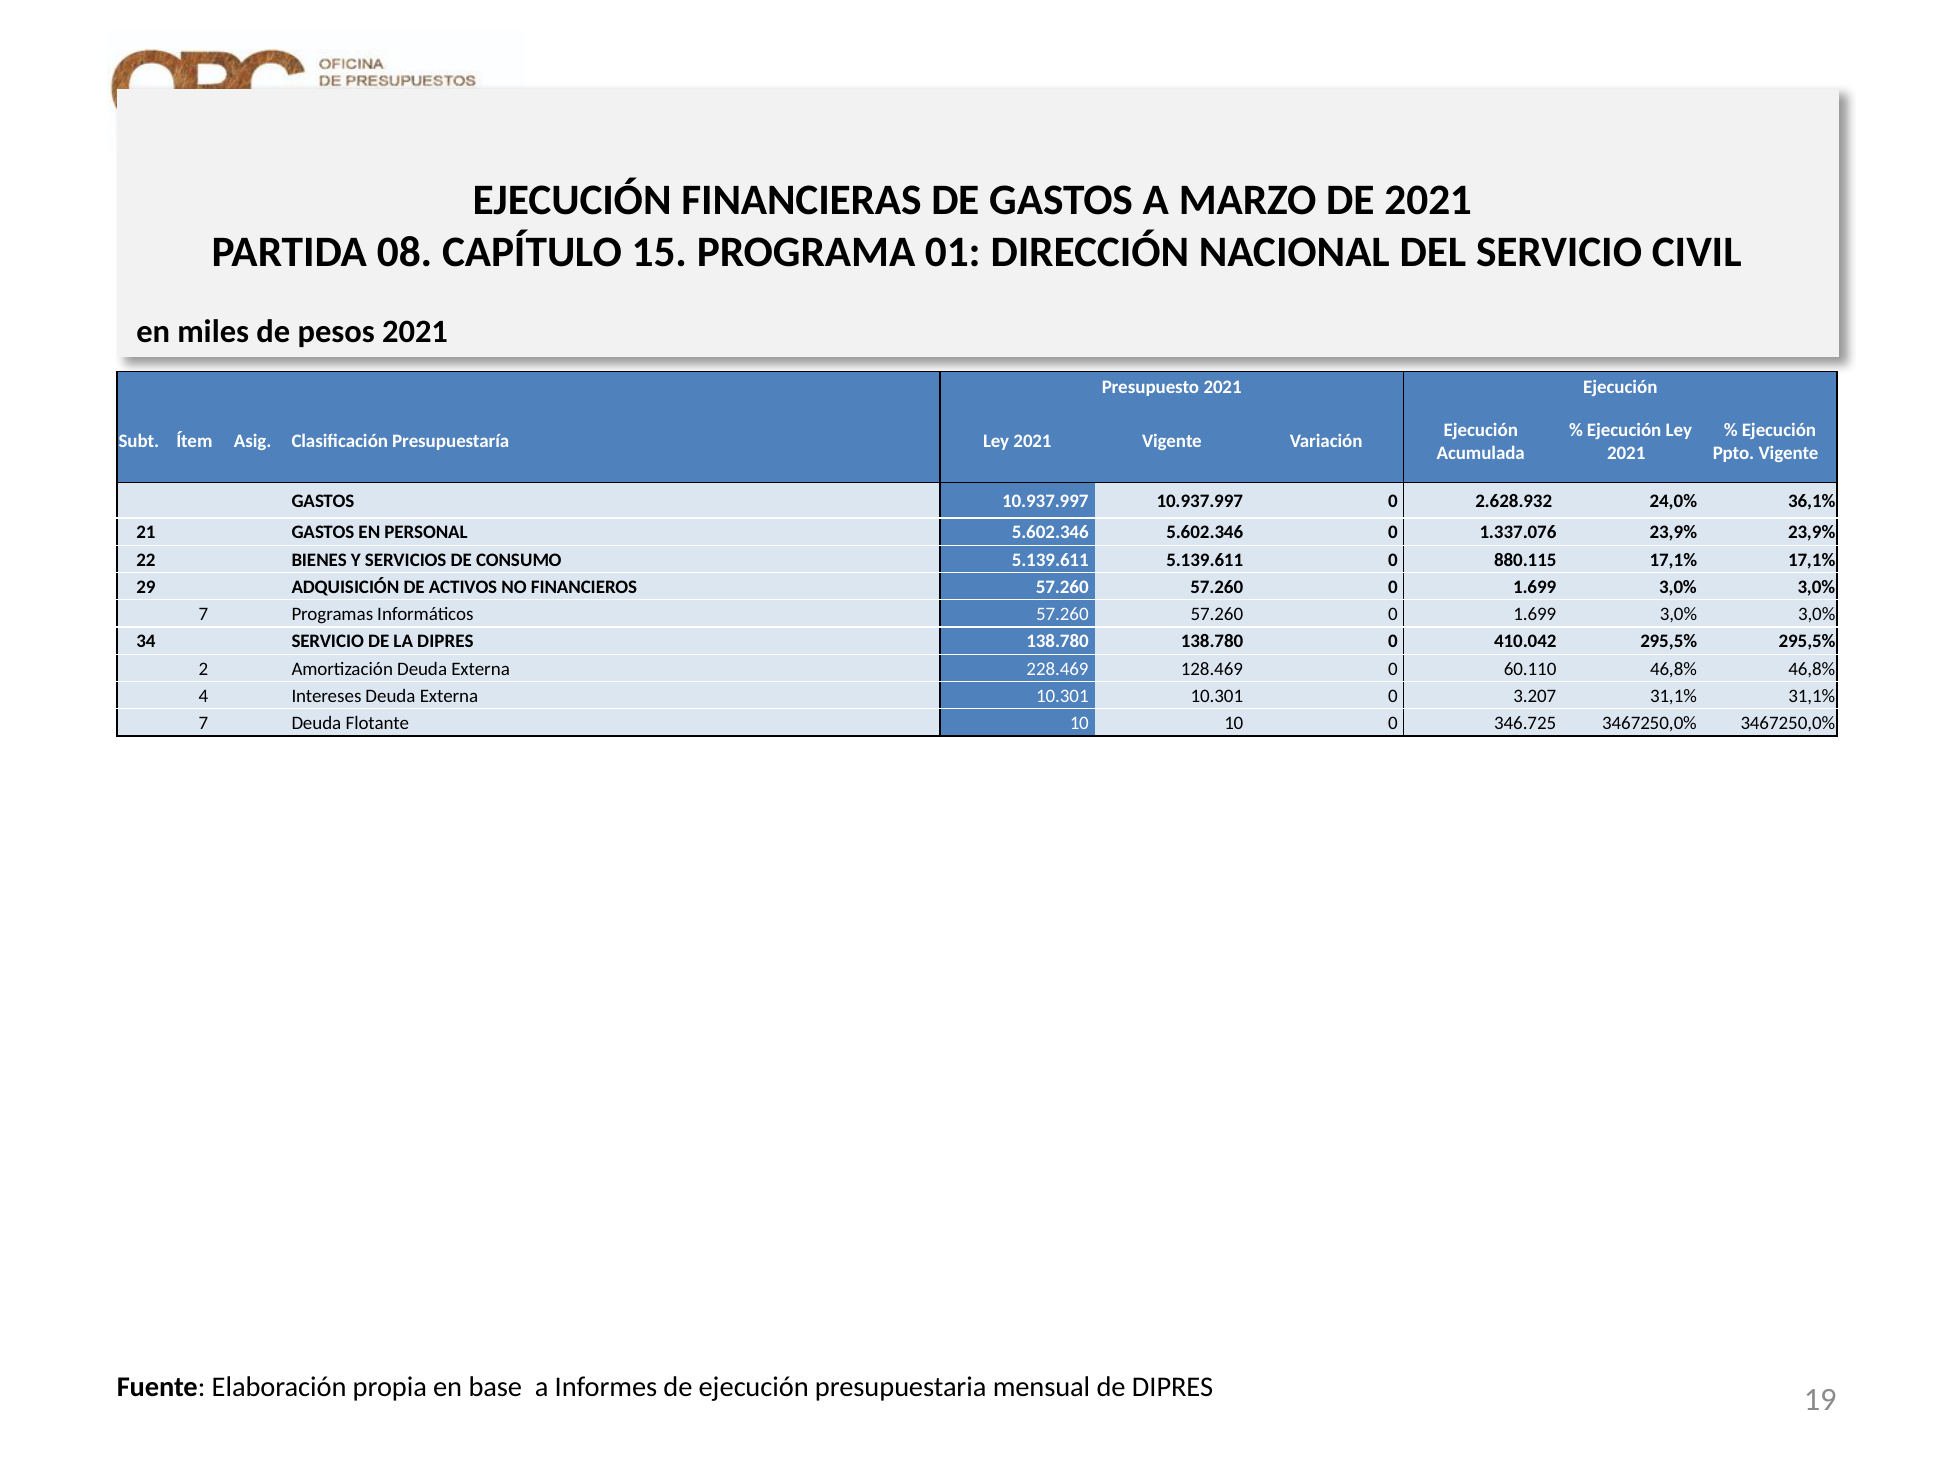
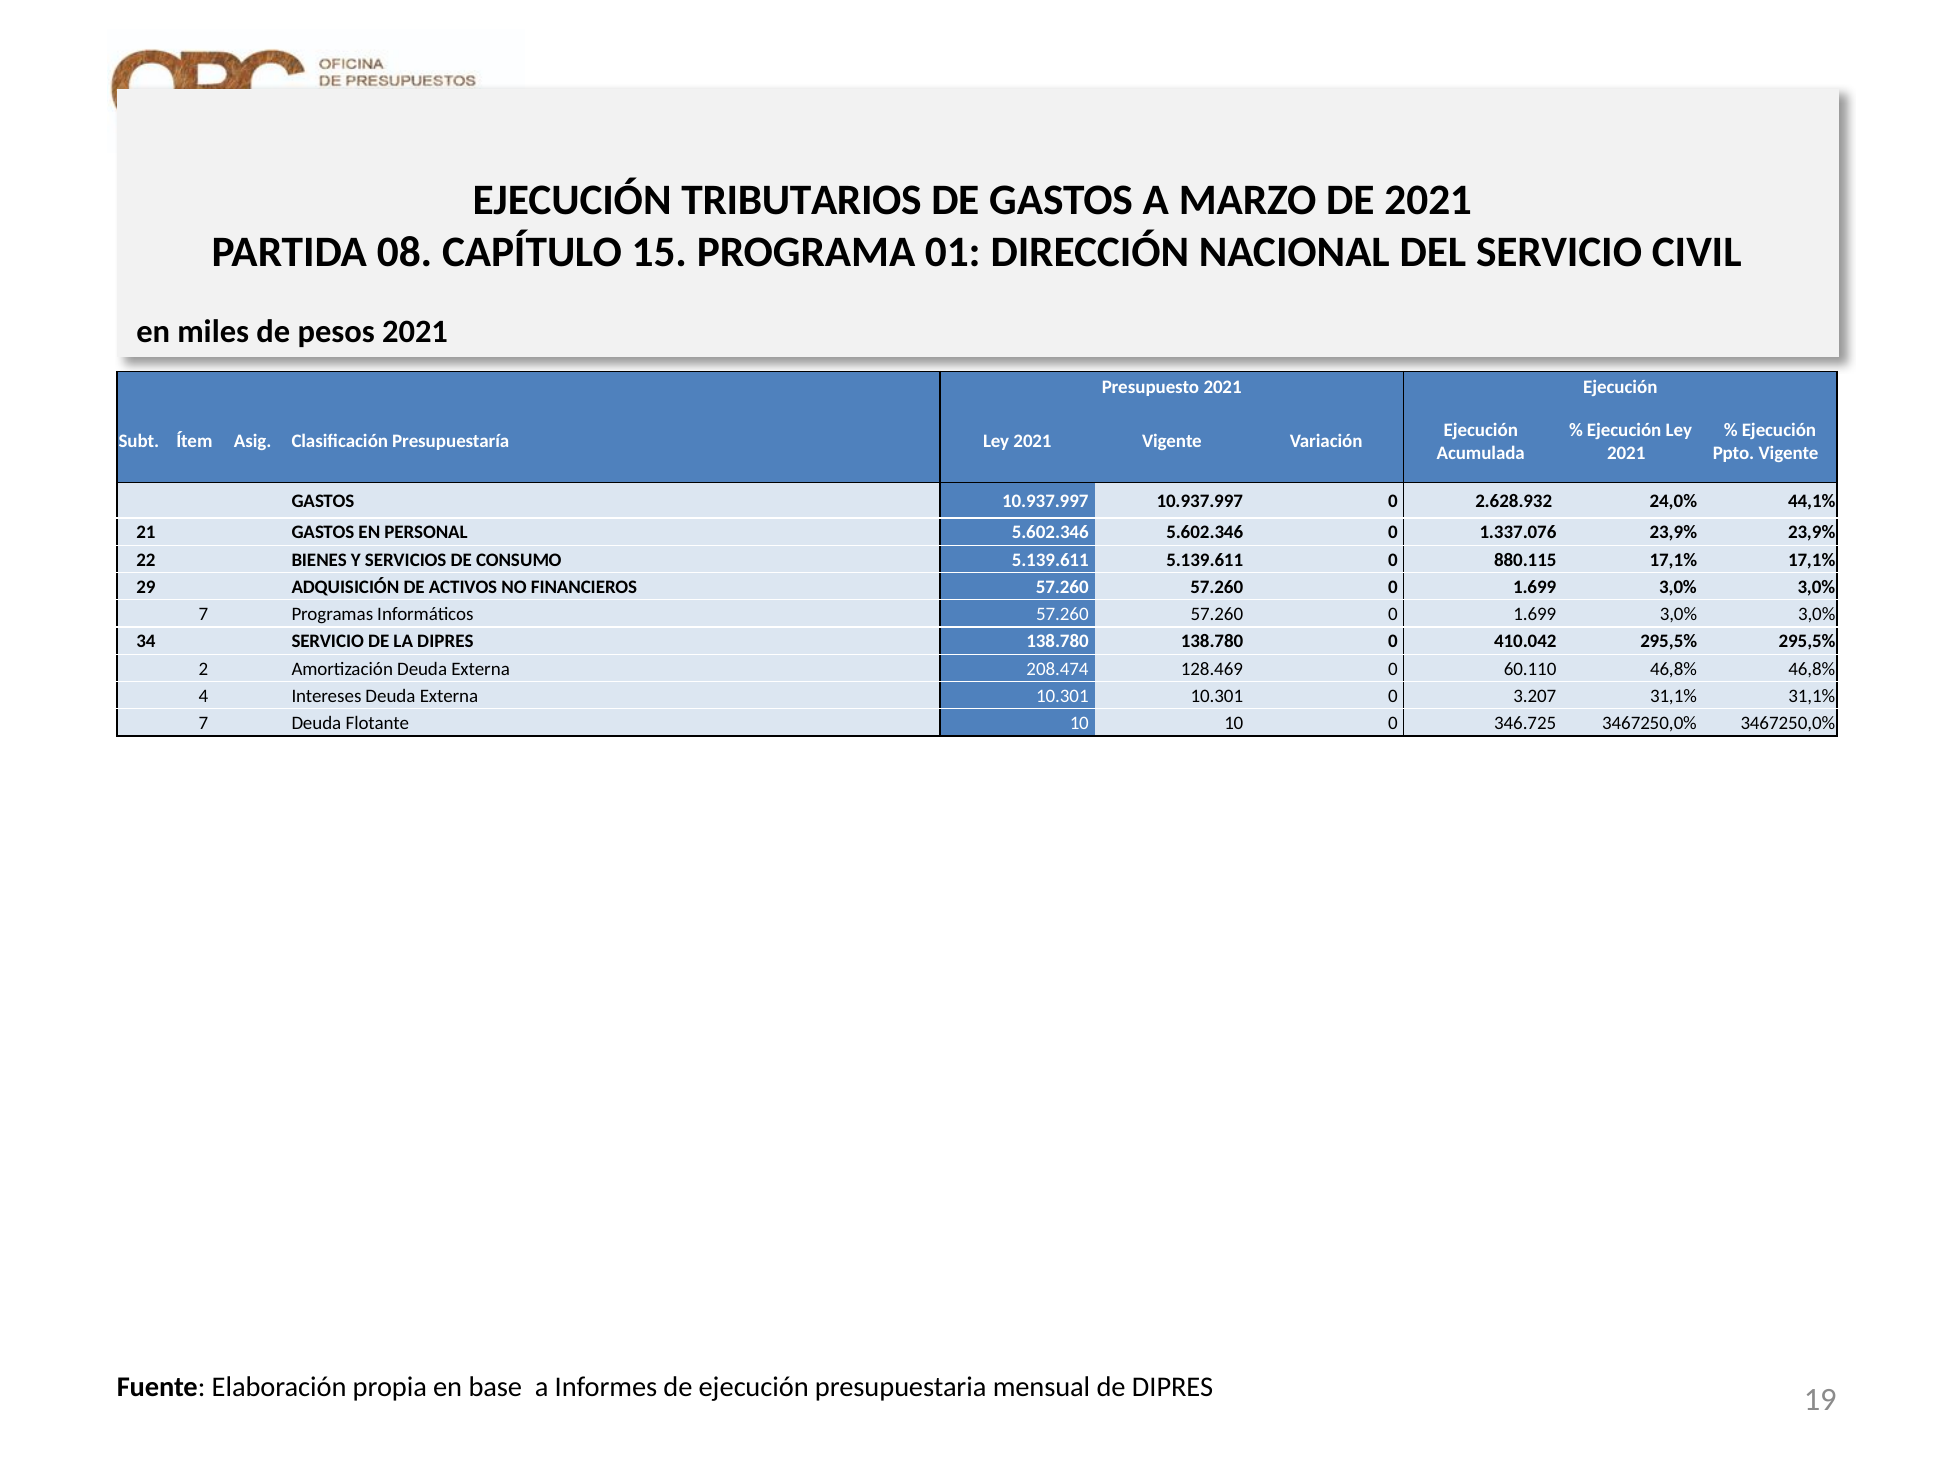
FINANCIERAS: FINANCIERAS -> TRIBUTARIOS
36,1%: 36,1% -> 44,1%
228.469: 228.469 -> 208.474
